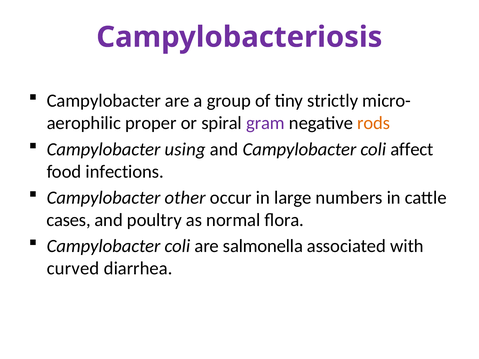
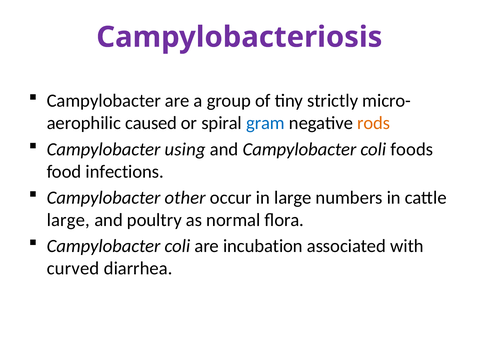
proper: proper -> caused
gram colour: purple -> blue
affect: affect -> foods
cases at (69, 220): cases -> large
salmonella: salmonella -> incubation
